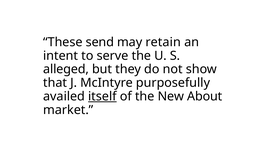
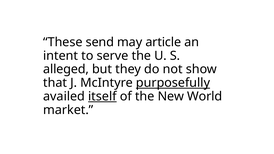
retain: retain -> article
purposefully underline: none -> present
About: About -> World
